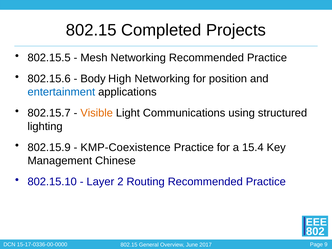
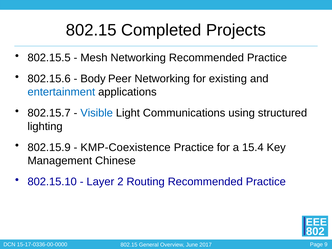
High: High -> Peer
position: position -> existing
Visible colour: orange -> blue
